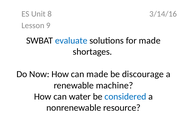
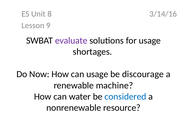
evaluate colour: blue -> purple
for made: made -> usage
can made: made -> usage
